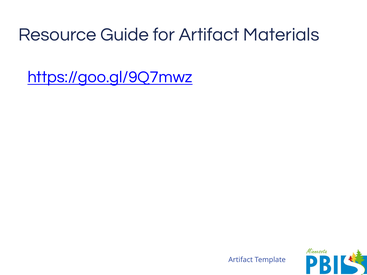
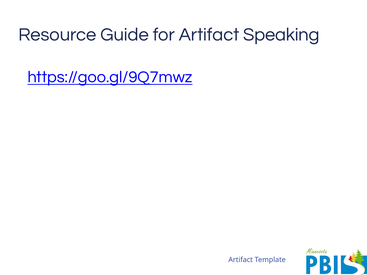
Materials: Materials -> Speaking
